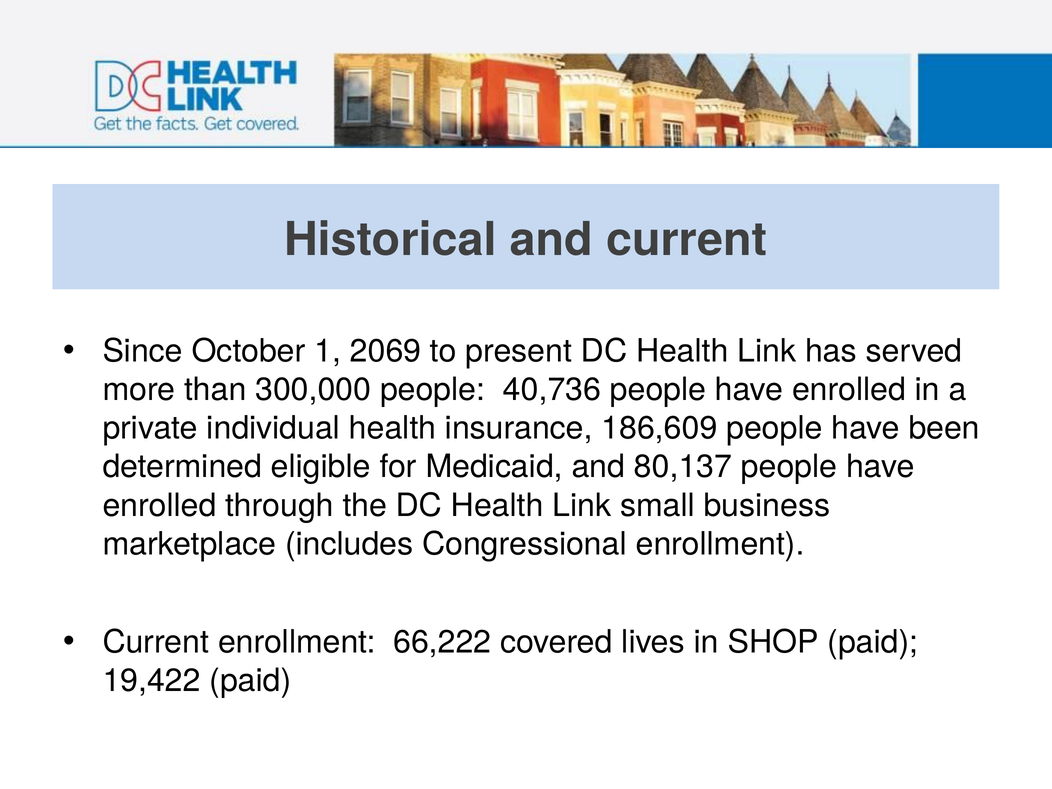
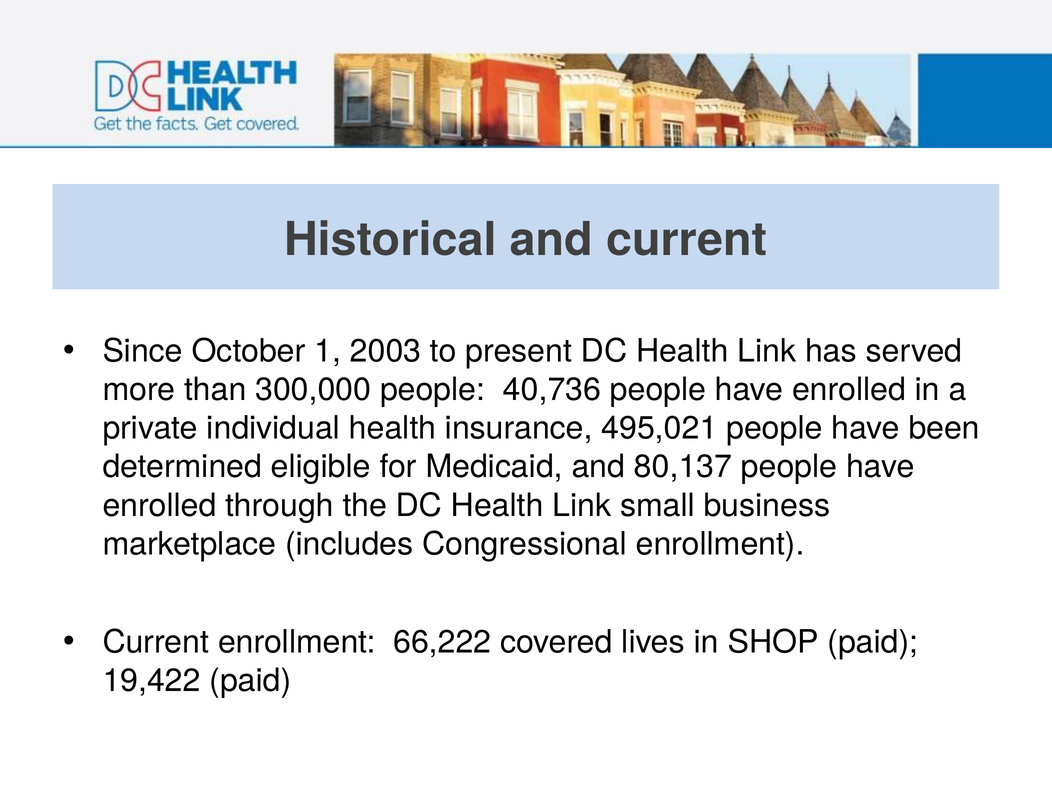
2069: 2069 -> 2003
186,609: 186,609 -> 495,021
